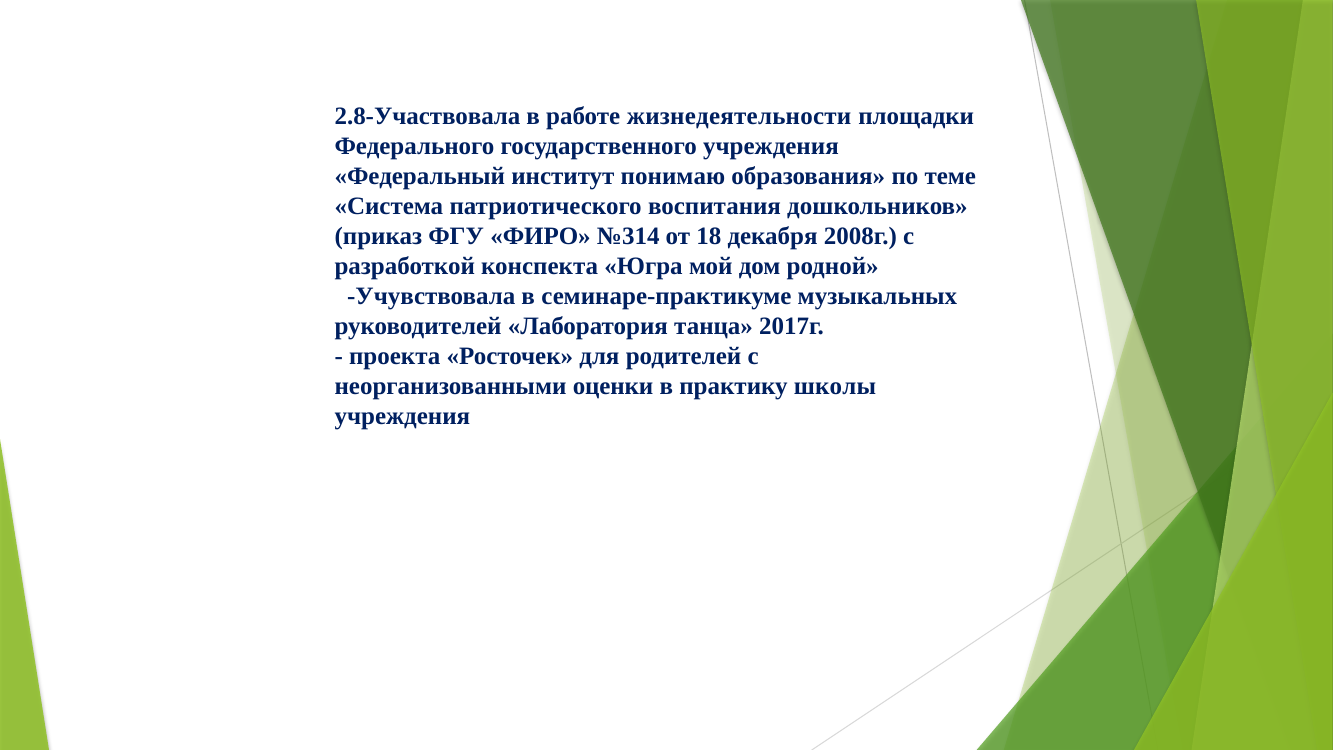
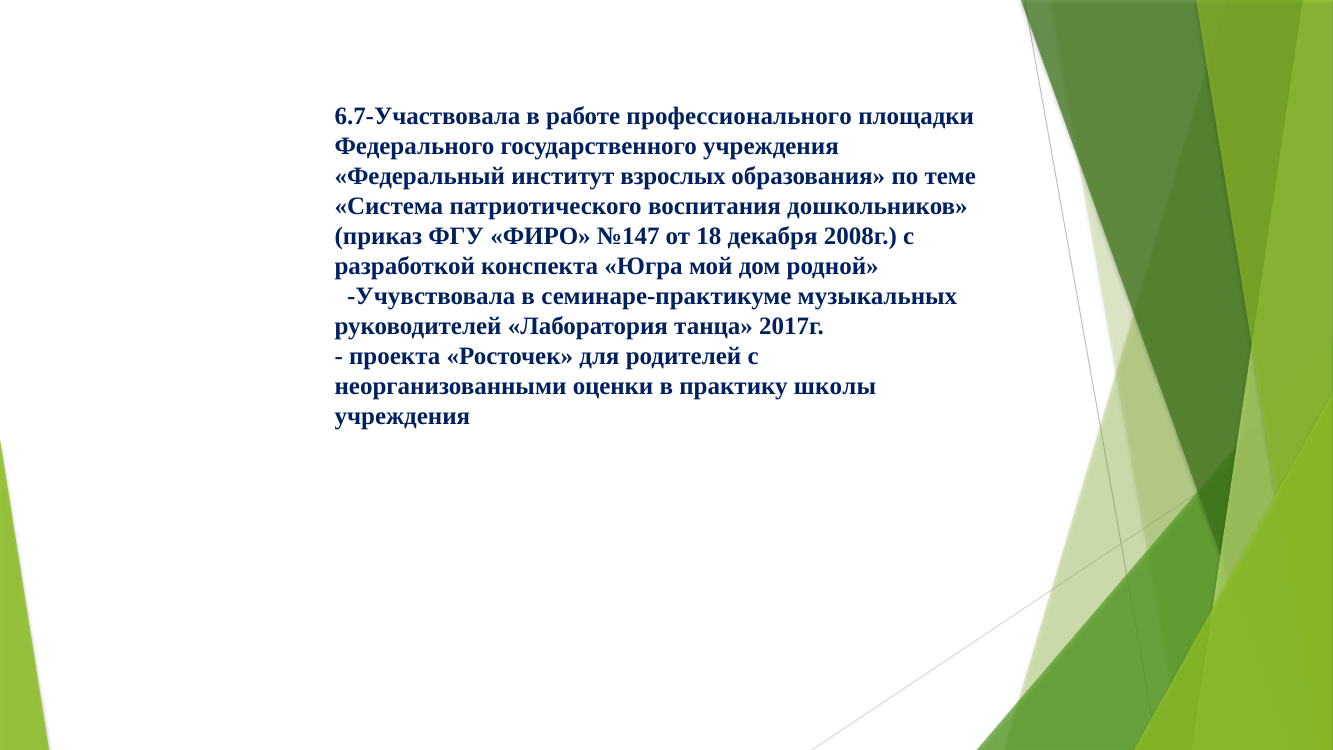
2.8-Участвовала: 2.8-Участвовала -> 6.7-Участвовала
жизнедеятельности: жизнедеятельности -> профессионального
понимаю: понимаю -> взрослых
№314: №314 -> №147
